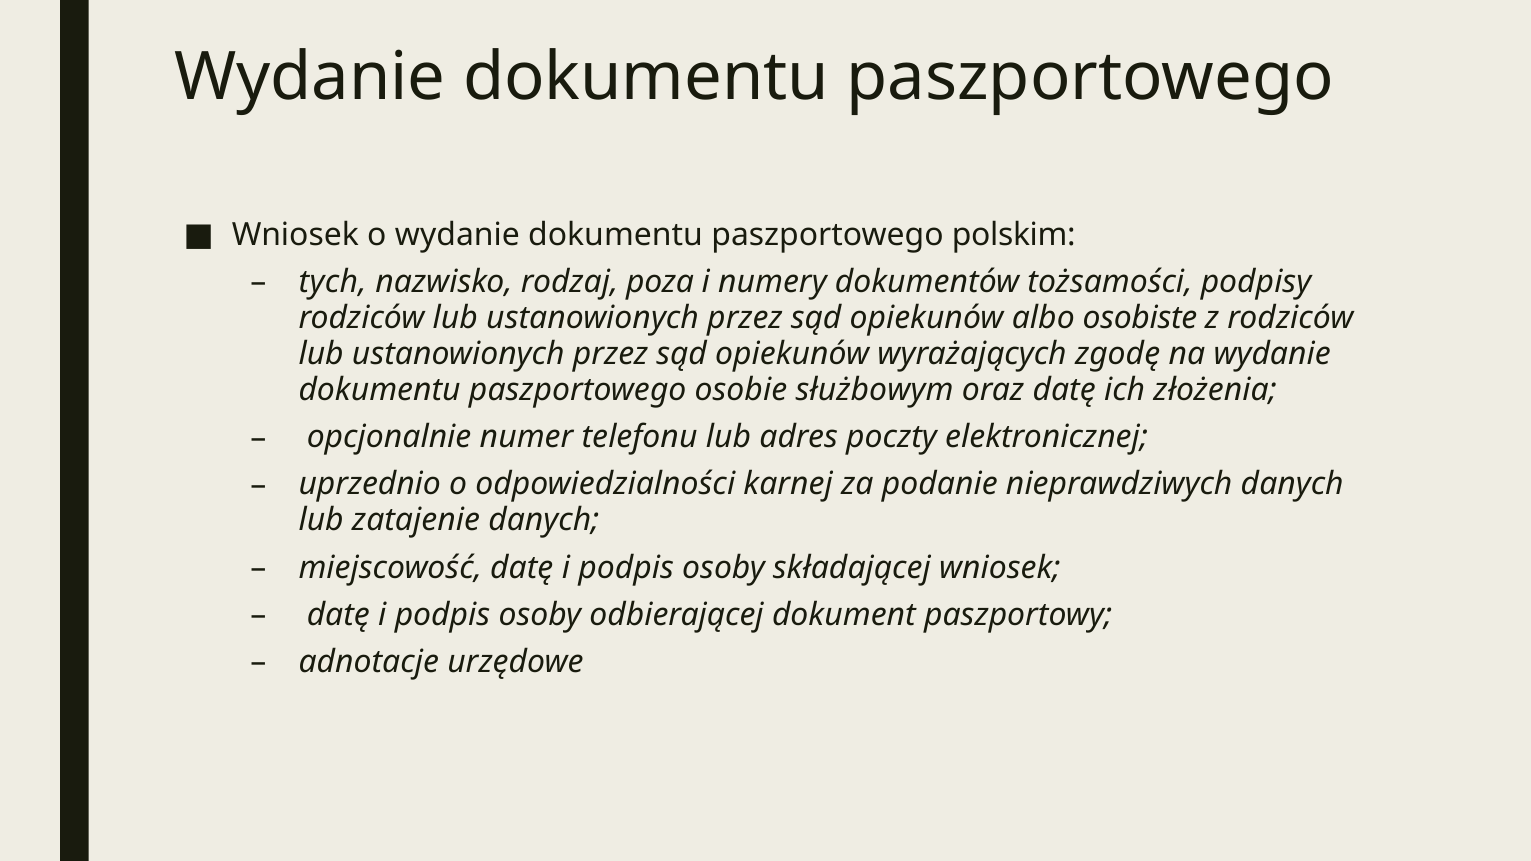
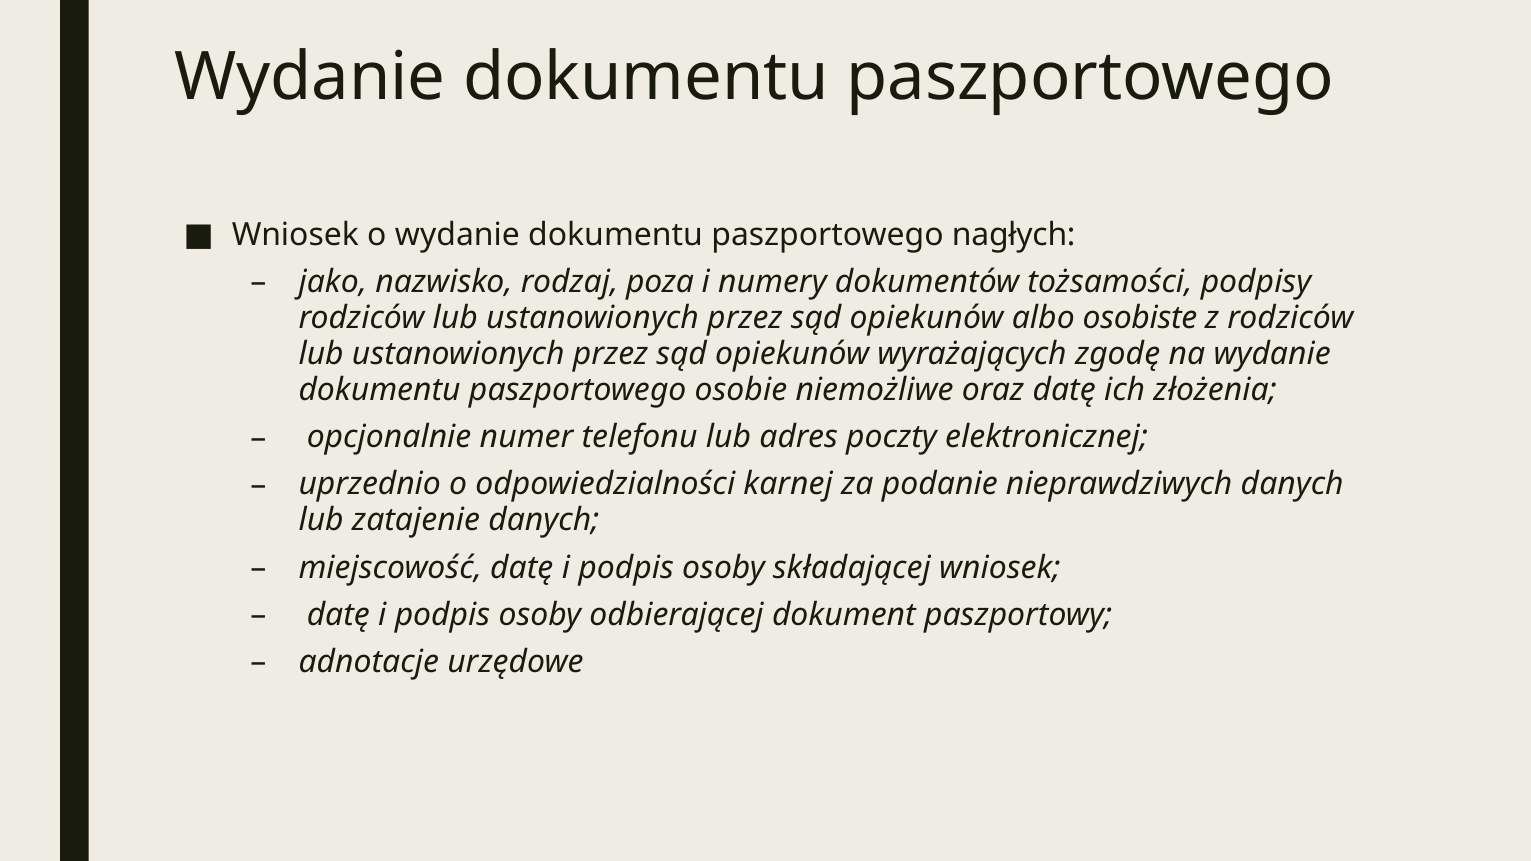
polskim: polskim -> nagłych
tych: tych -> jako
służbowym: służbowym -> niemożliwe
